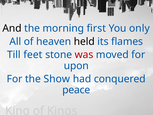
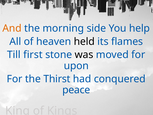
And colour: black -> orange
first: first -> side
only: only -> help
feet: feet -> first
was colour: red -> black
Show: Show -> Thirst
